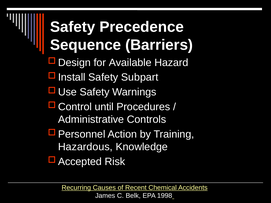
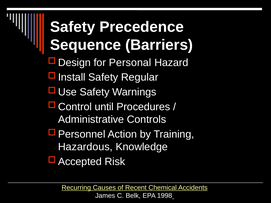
Available: Available -> Personal
Subpart: Subpart -> Regular
